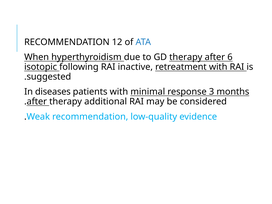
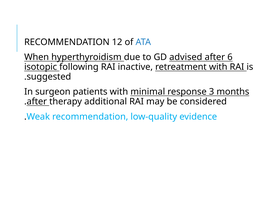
GD therapy: therapy -> advised
diseases: diseases -> surgeon
